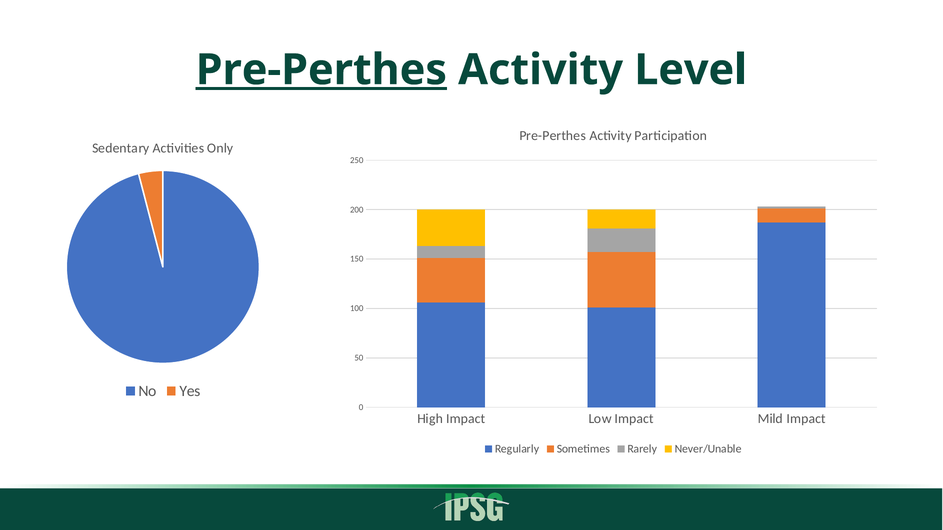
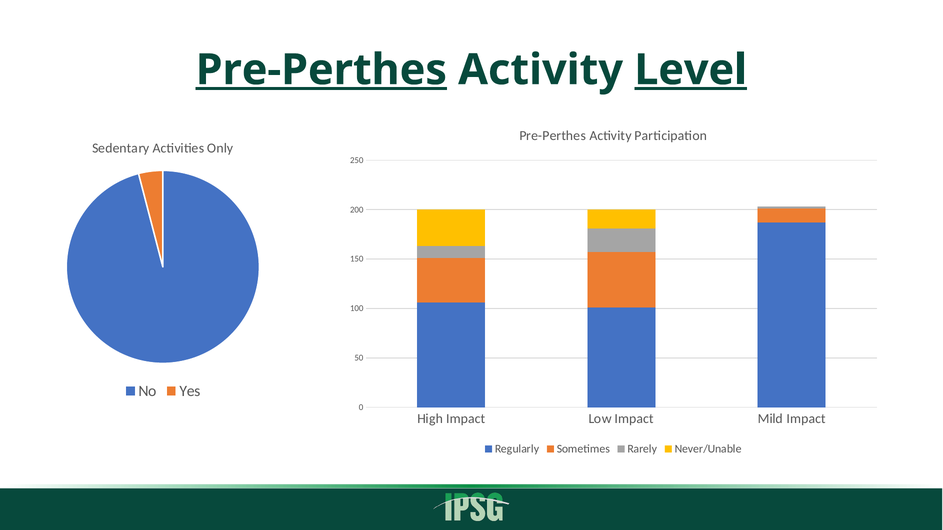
Level underline: none -> present
